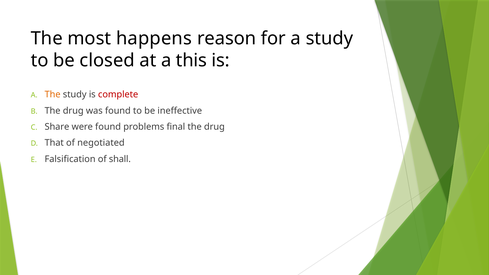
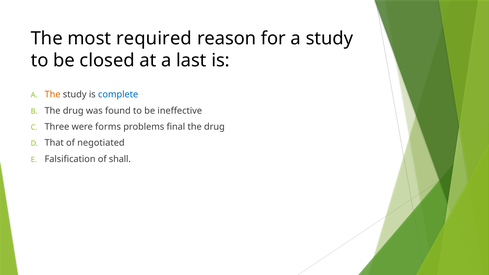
happens: happens -> required
this: this -> last
complete colour: red -> blue
Share: Share -> Three
were found: found -> forms
